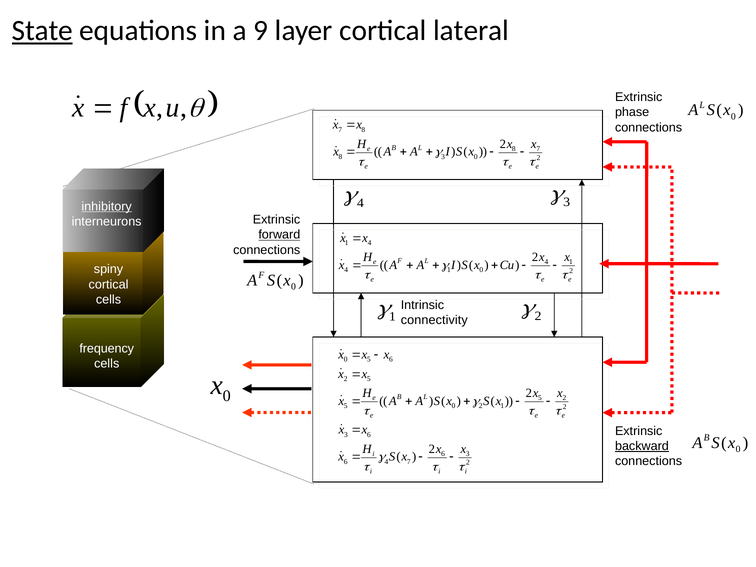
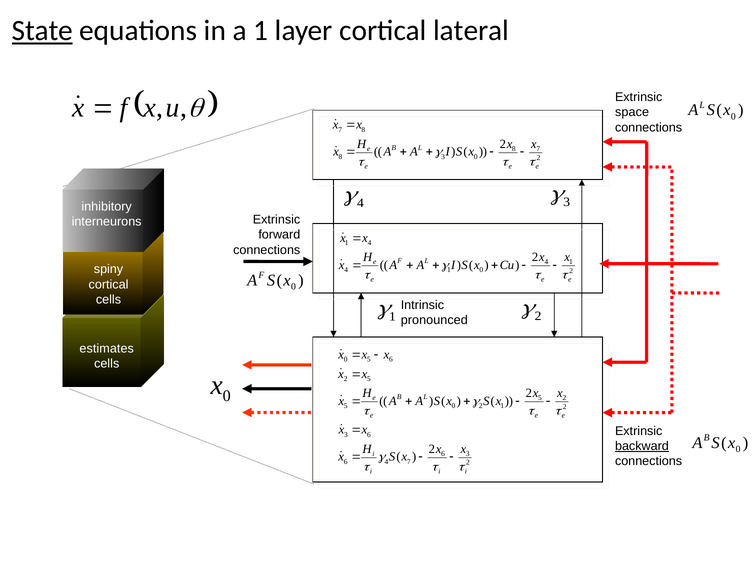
a 9: 9 -> 1
phase: phase -> space
inhibitory underline: present -> none
forward underline: present -> none
connectivity: connectivity -> pronounced
frequency: frequency -> estimates
